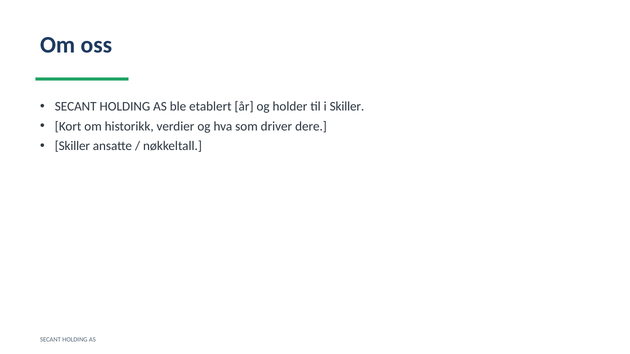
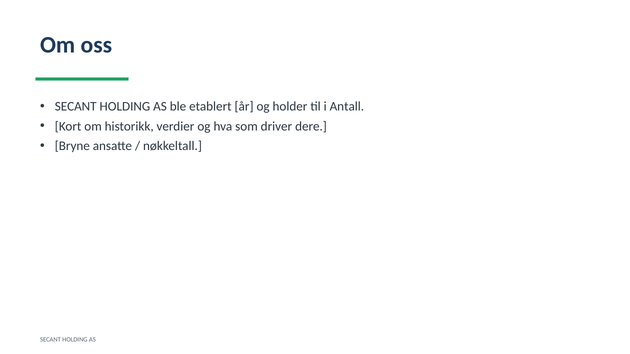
i Skiller: Skiller -> Antall
Skiller at (72, 146): Skiller -> Bryne
